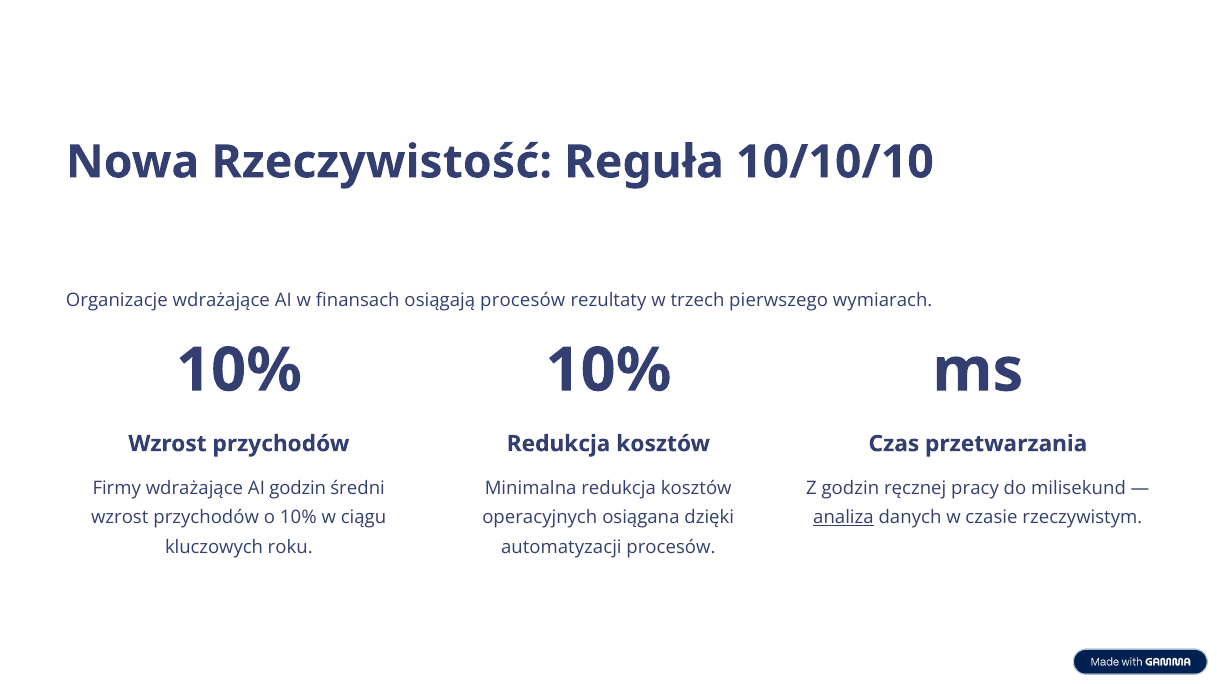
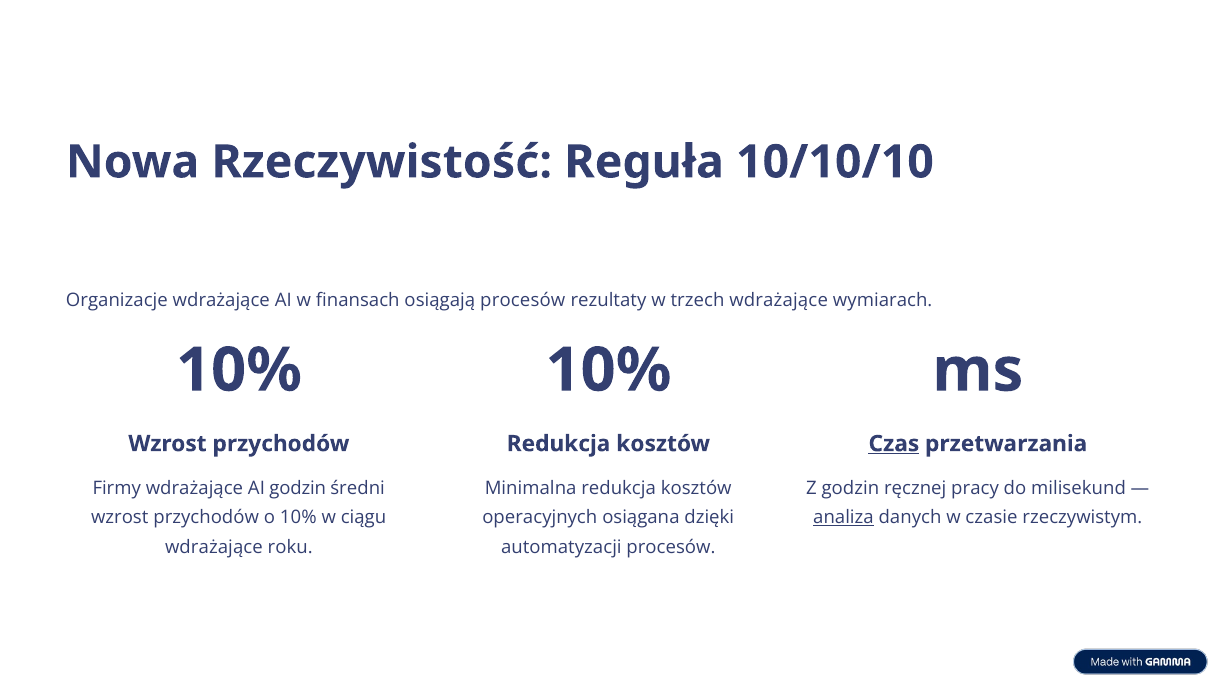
trzech pierwszego: pierwszego -> wdrażające
Czas underline: none -> present
kluczowych at (214, 548): kluczowych -> wdrażające
